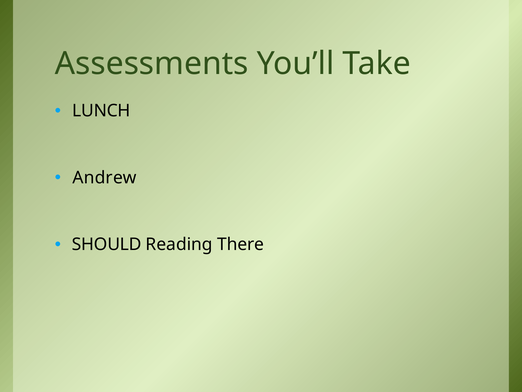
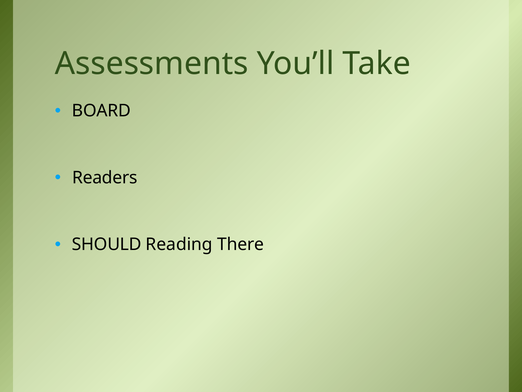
LUNCH: LUNCH -> BOARD
Andrew: Andrew -> Readers
